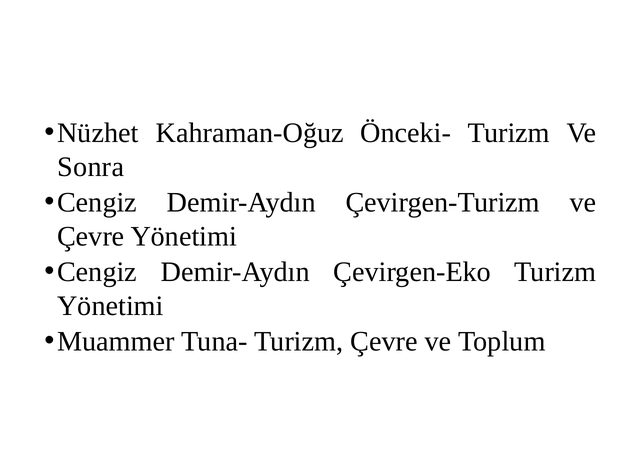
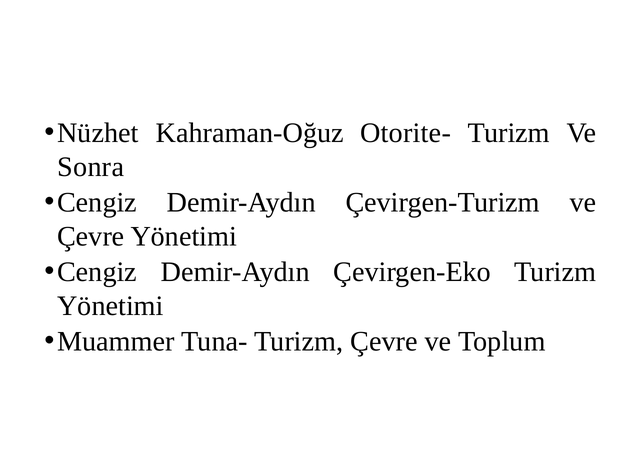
Önceki-: Önceki- -> Otorite-
